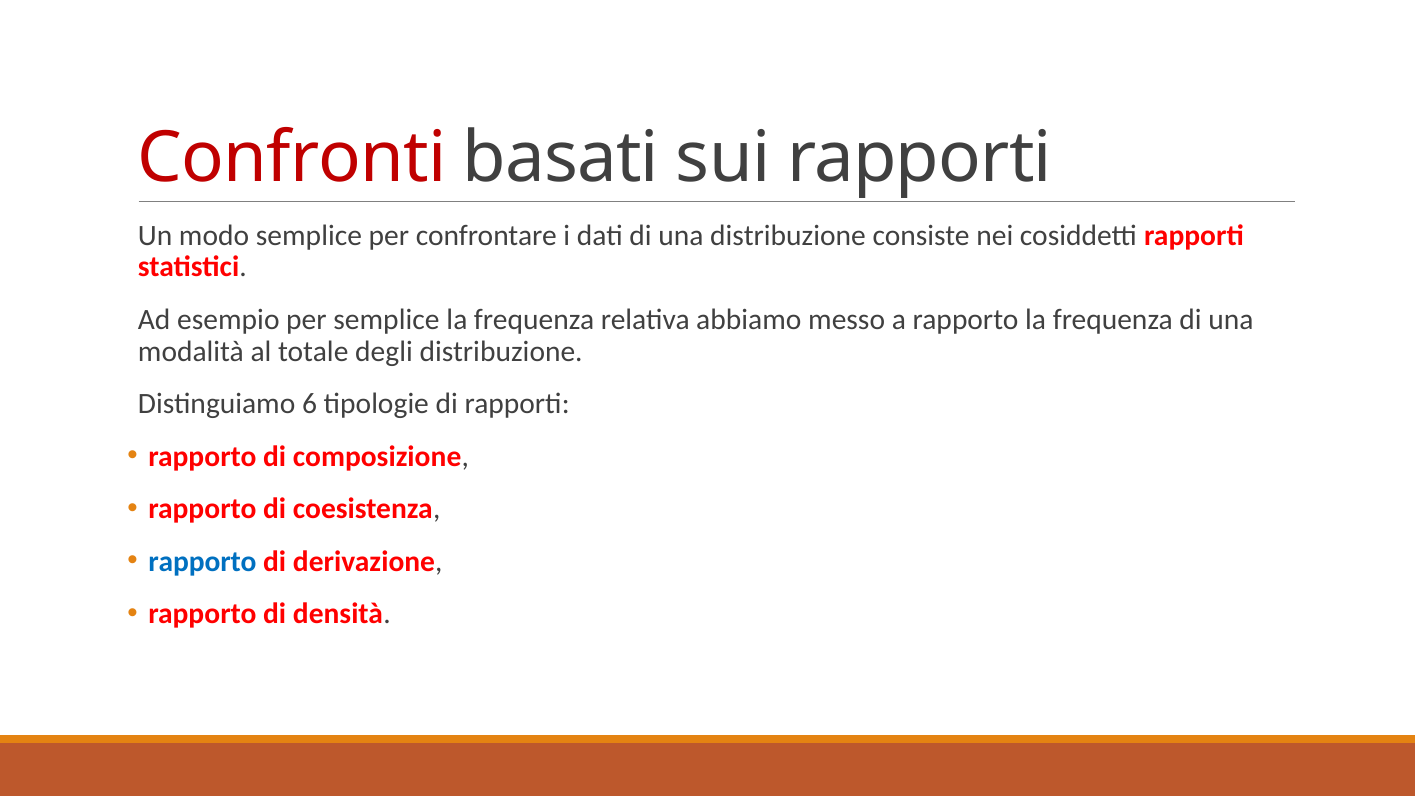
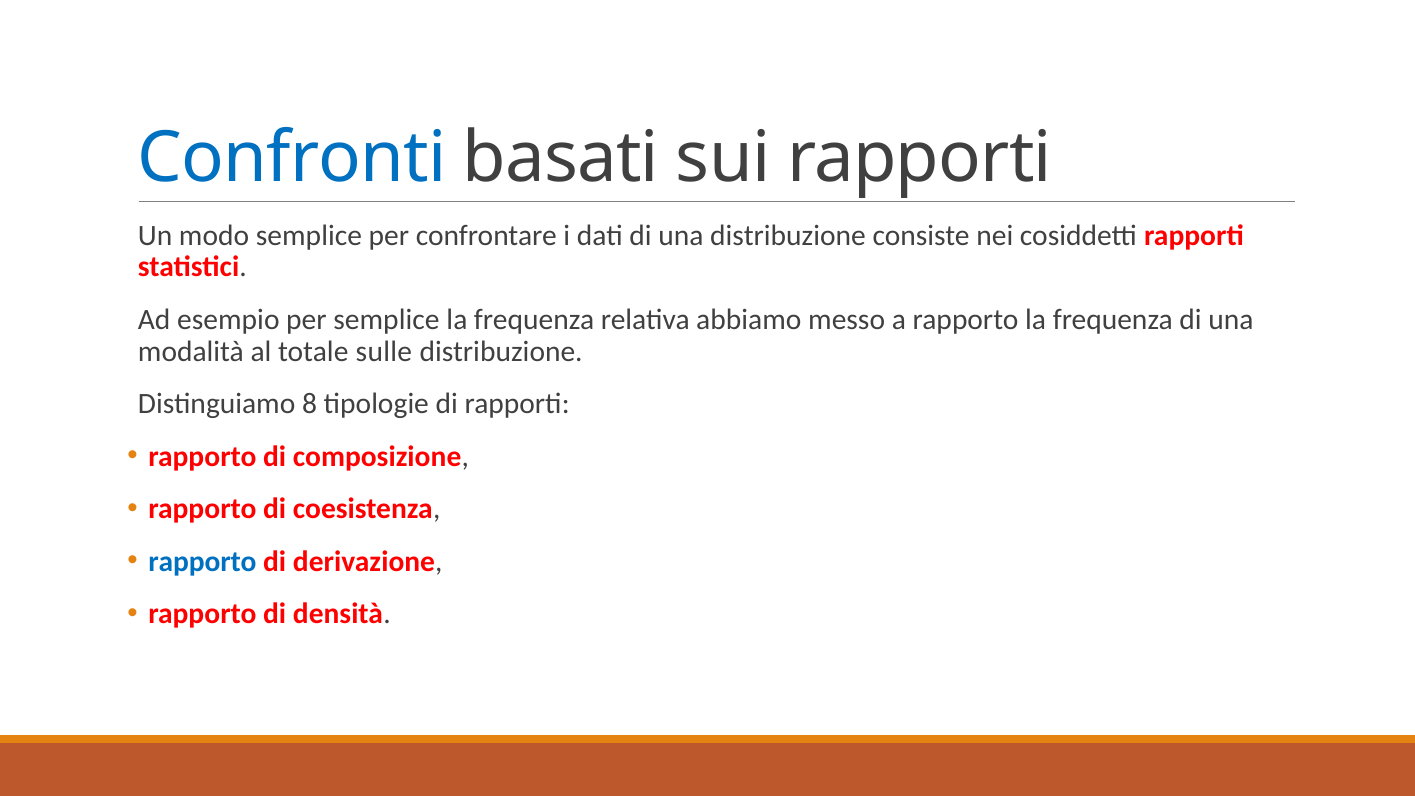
Confronti colour: red -> blue
degli: degli -> sulle
6: 6 -> 8
